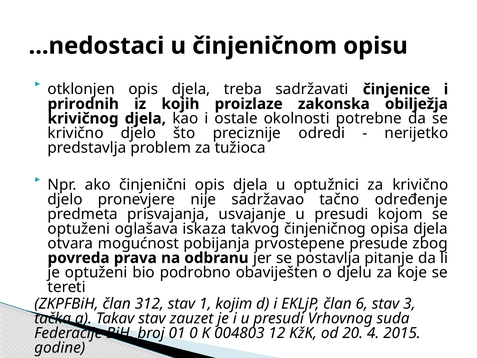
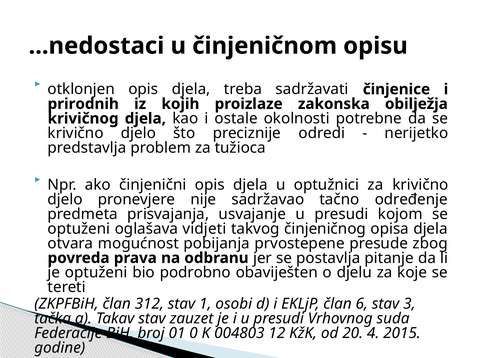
iskaza: iskaza -> vidjeti
kojim: kojim -> osobi
